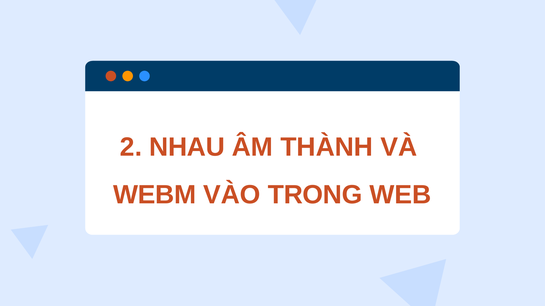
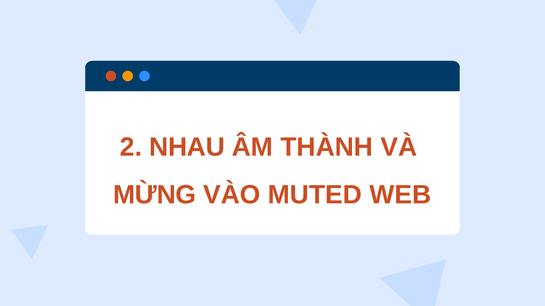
WEBM: WEBM -> MỪNG
TRONG: TRONG -> MUTED
